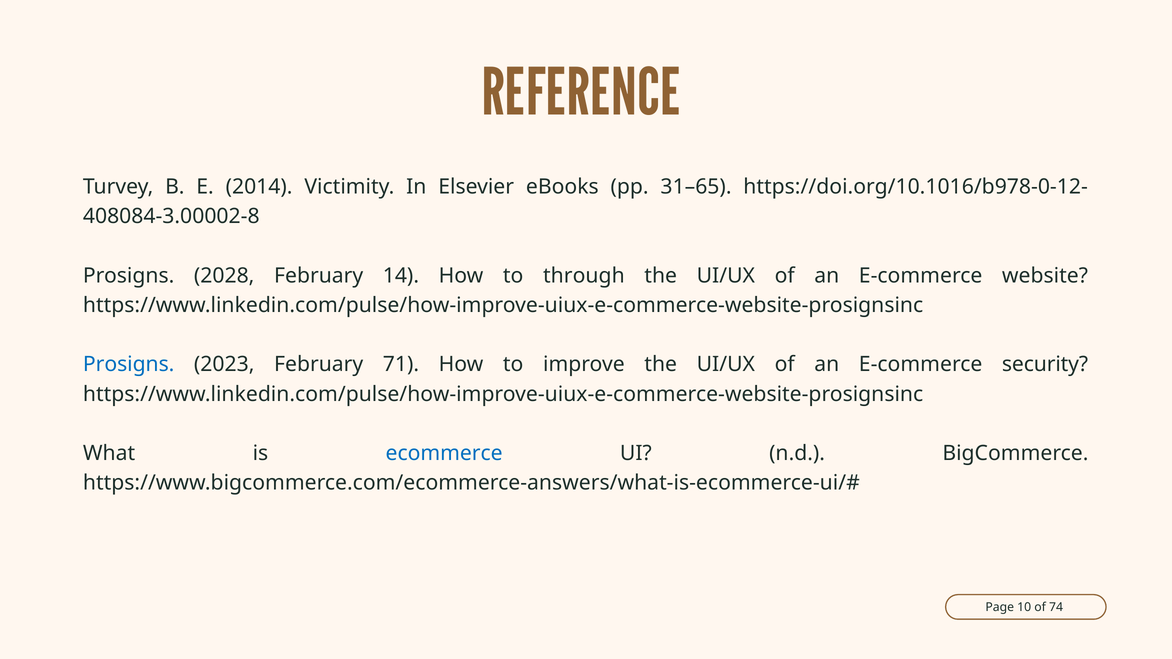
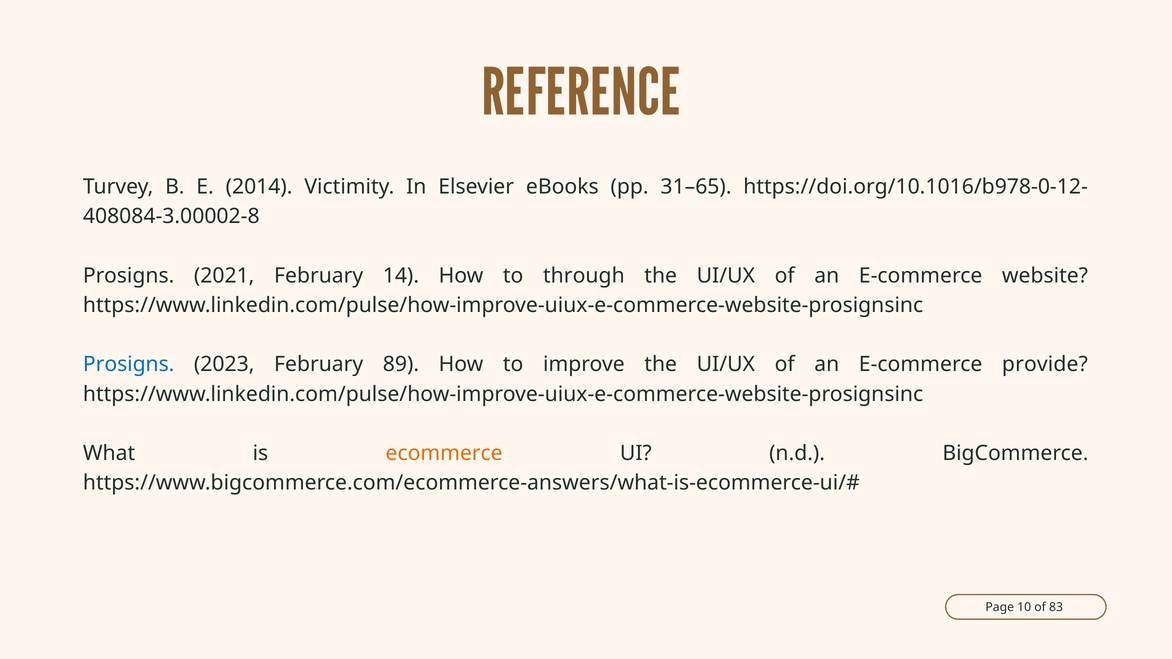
2028: 2028 -> 2021
71: 71 -> 89
security: security -> provide
ecommerce colour: blue -> orange
74: 74 -> 83
